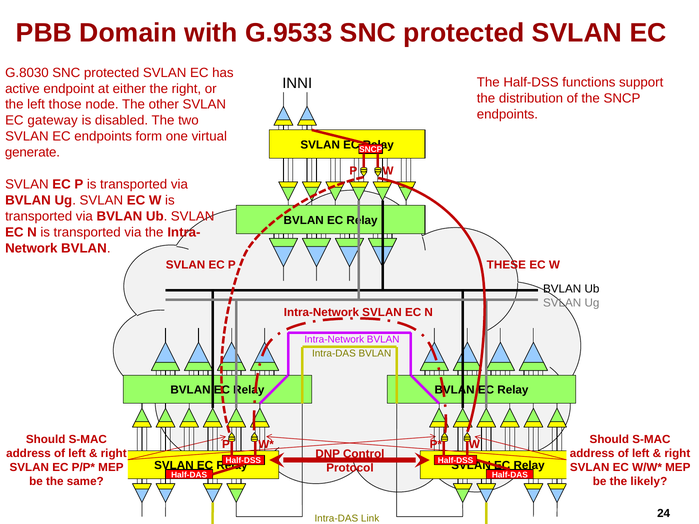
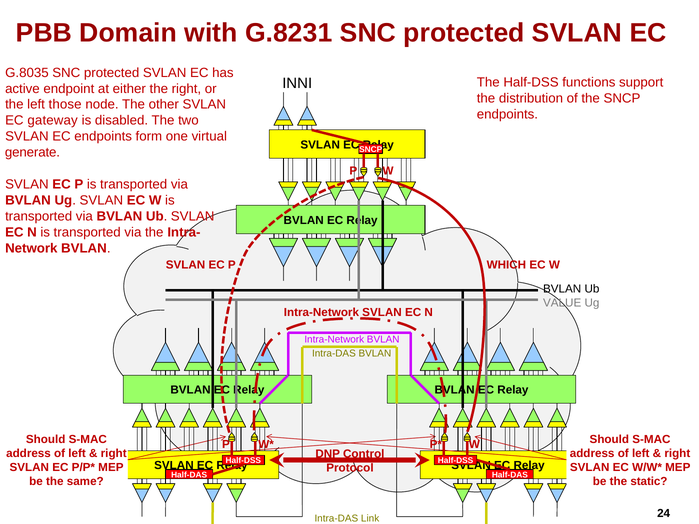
G.9533: G.9533 -> G.8231
G.8030: G.8030 -> G.8035
THESE: THESE -> WHICH
SVLAN at (562, 303): SVLAN -> VALUE
likely: likely -> static
